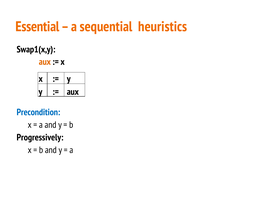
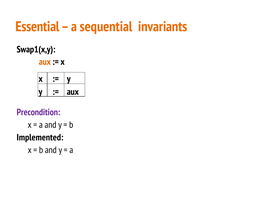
heuristics: heuristics -> invariants
Precondition colour: blue -> purple
Progressively: Progressively -> Implemented
